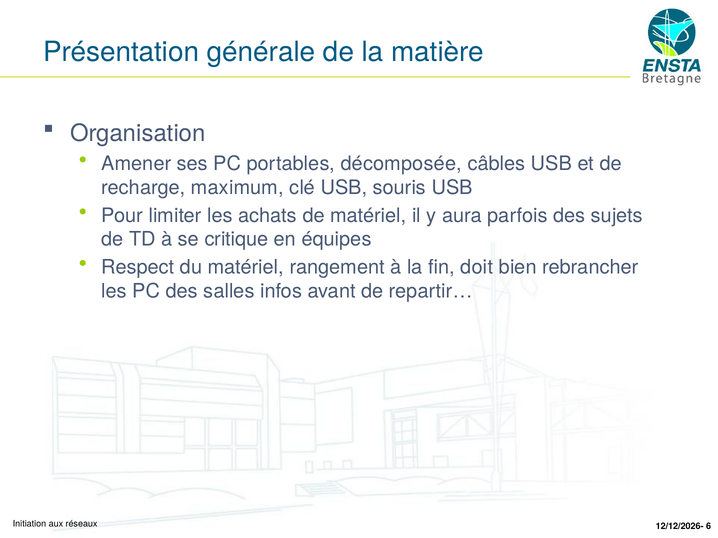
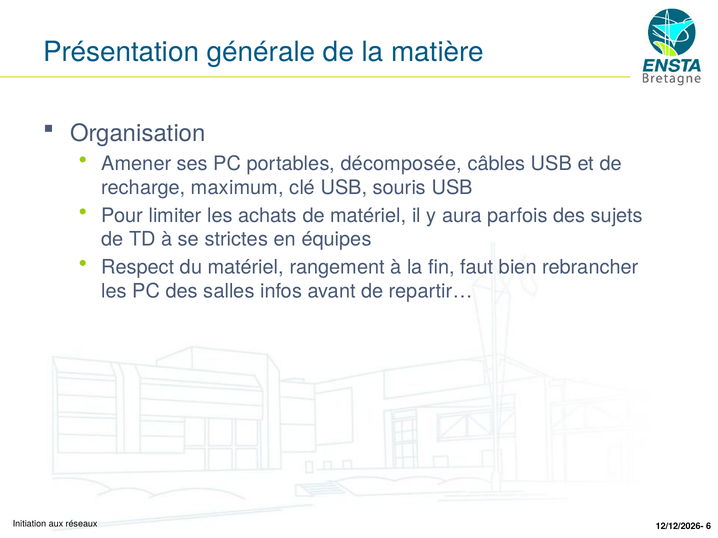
critique: critique -> strictes
doit: doit -> faut
